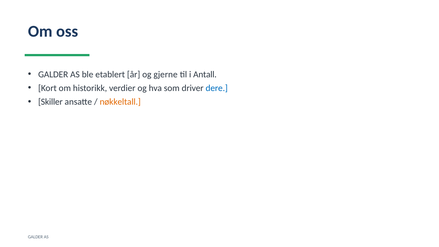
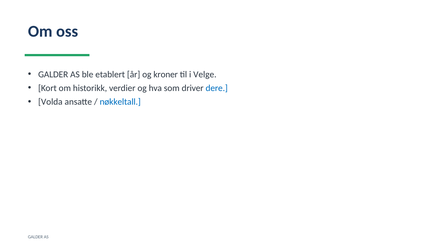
gjerne: gjerne -> kroner
Antall: Antall -> Velge
Skiller: Skiller -> Volda
nøkkeltall colour: orange -> blue
